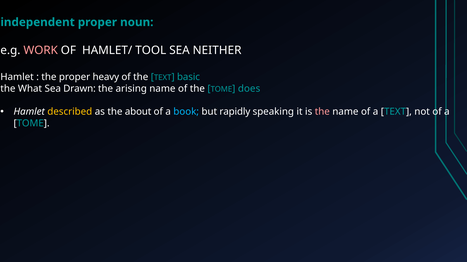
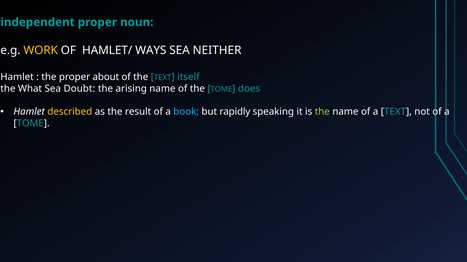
WORK colour: pink -> yellow
TOOL: TOOL -> WAYS
heavy: heavy -> about
basic: basic -> itself
Drawn: Drawn -> Doubt
about: about -> result
the at (322, 112) colour: pink -> light green
